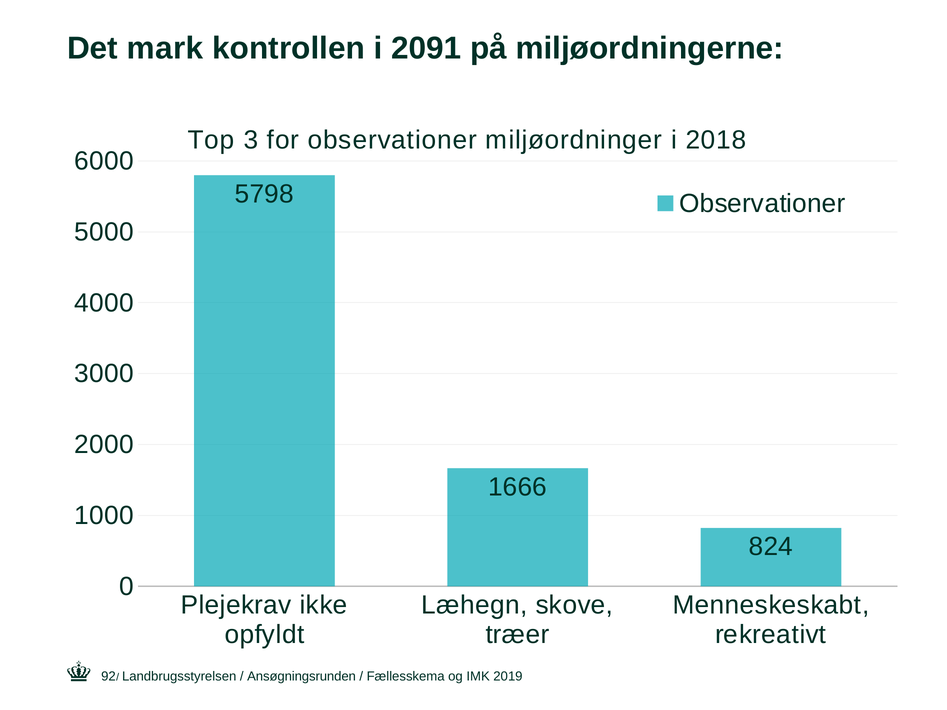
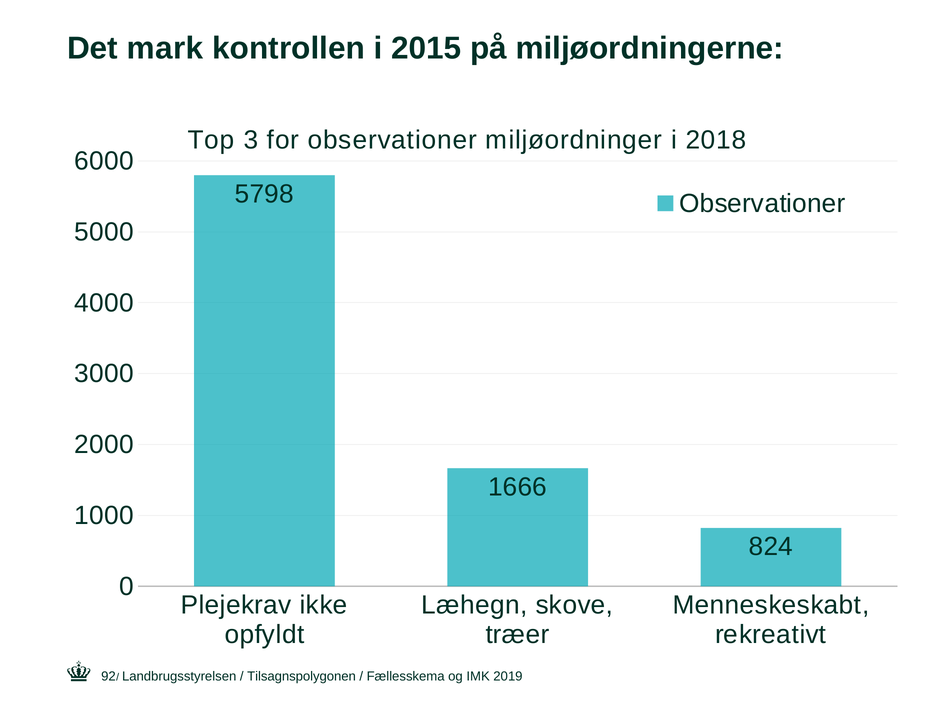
2091: 2091 -> 2015
Ansøgningsrunden: Ansøgningsrunden -> Tilsagnspolygonen
